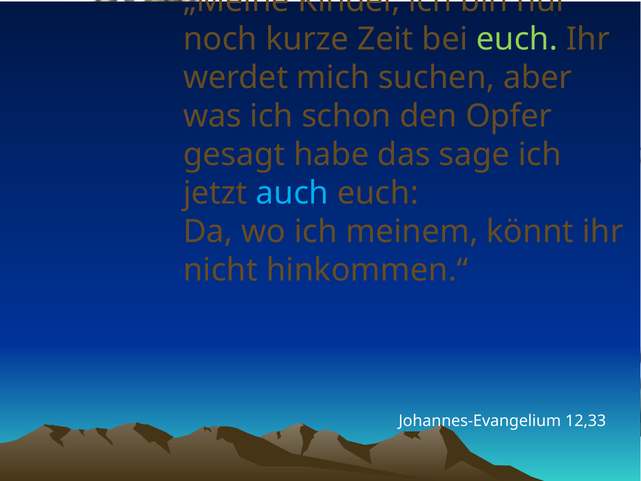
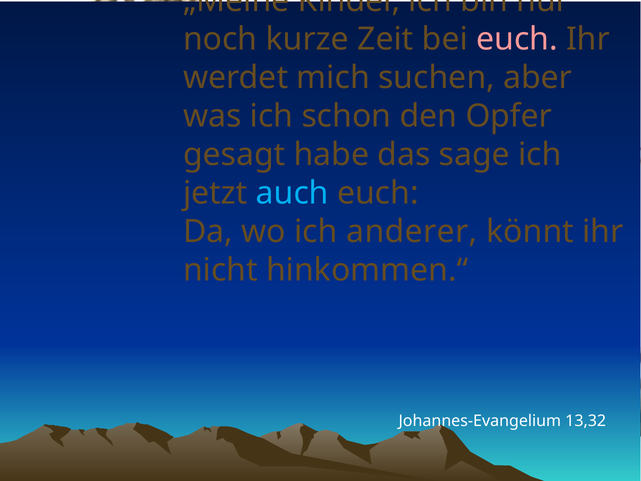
euch at (517, 39) colour: light green -> pink
meinem: meinem -> anderer
12,33: 12,33 -> 13,32
